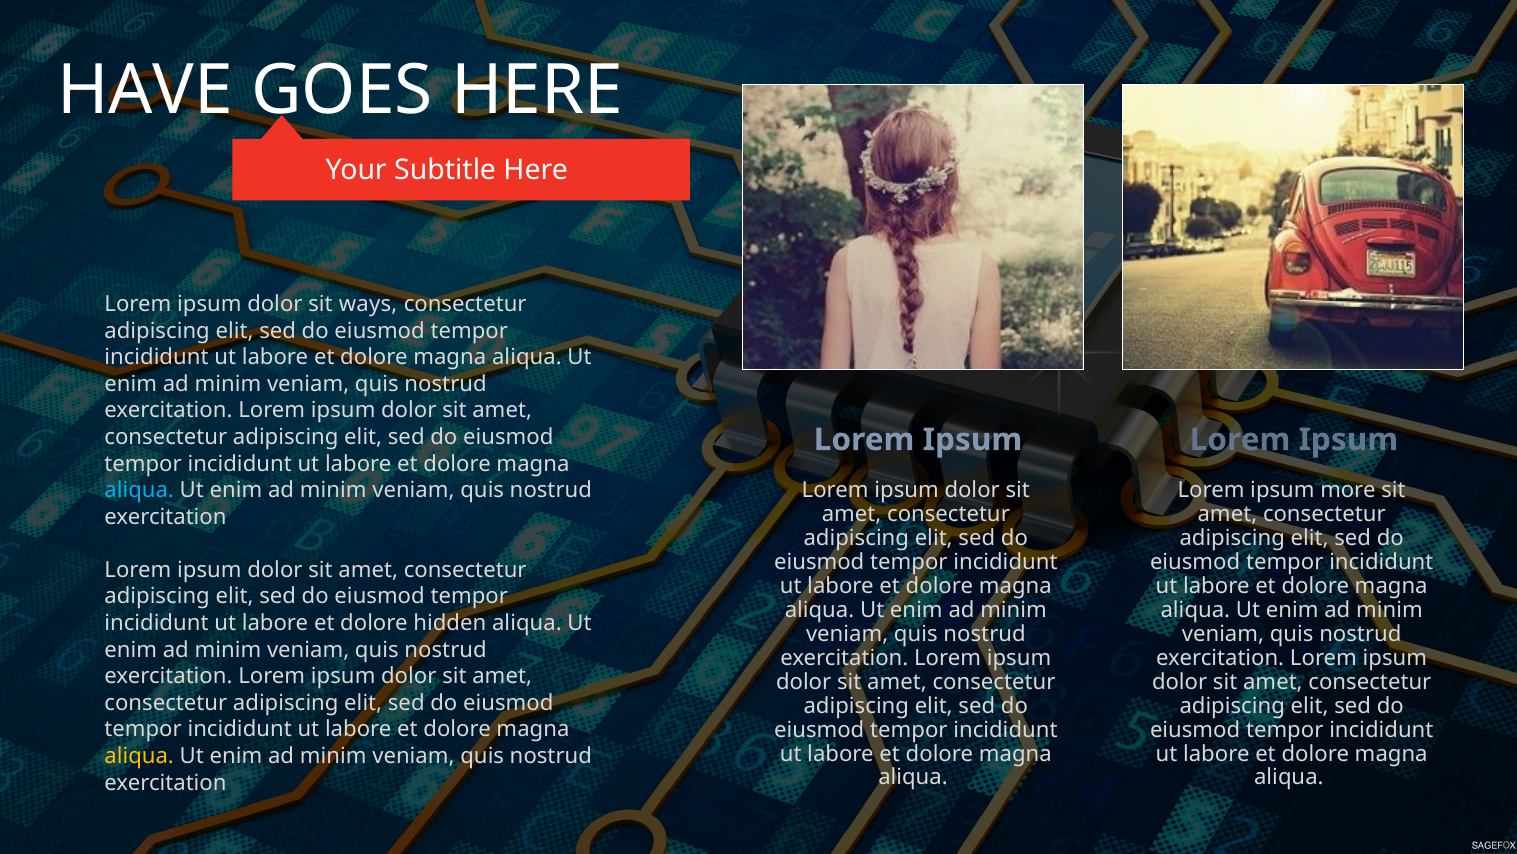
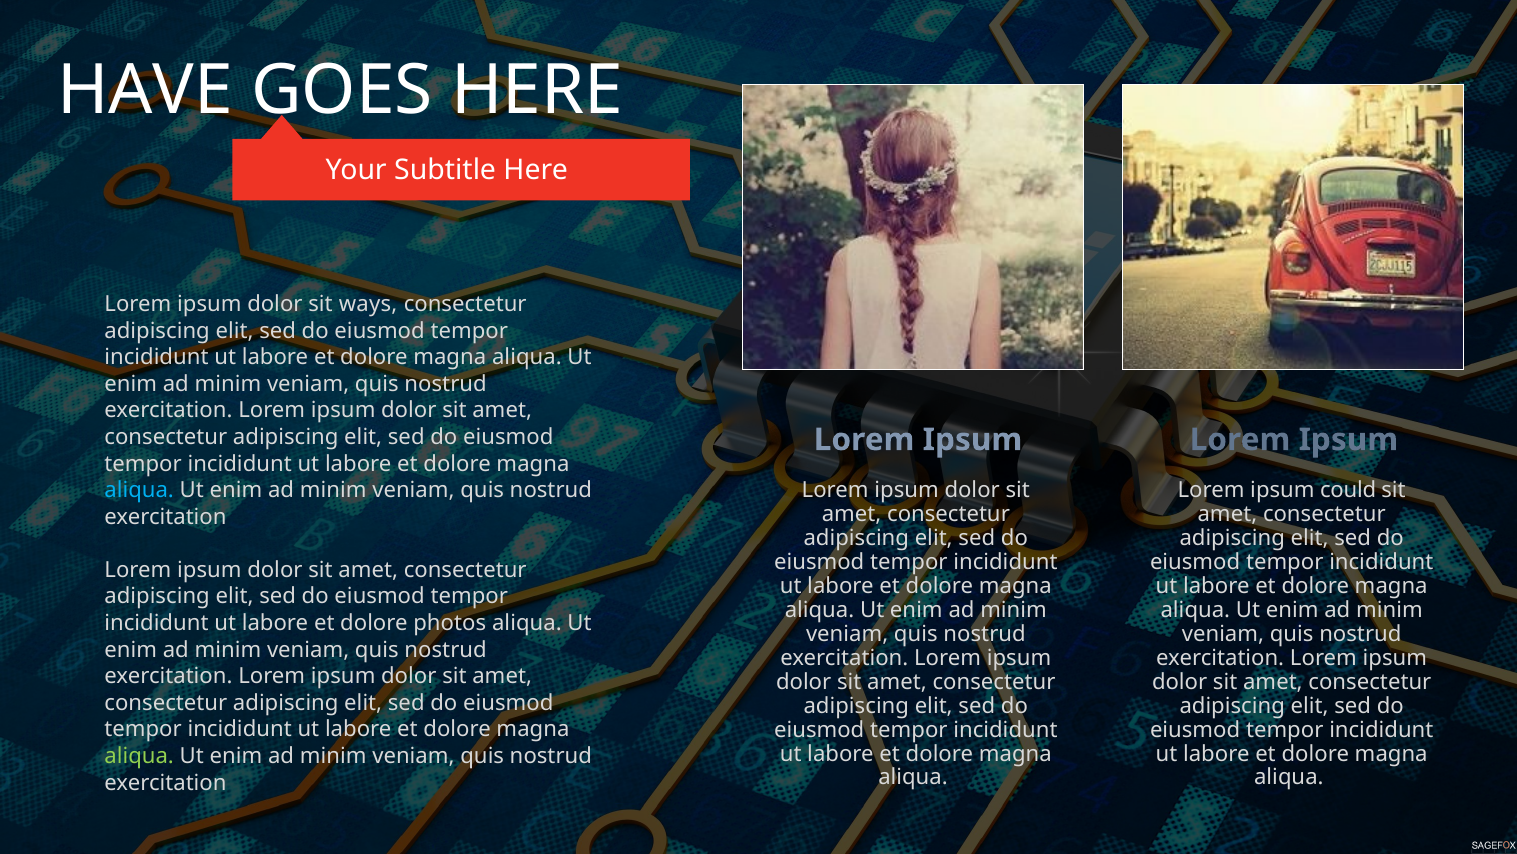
more: more -> could
hidden: hidden -> photos
aliqua at (139, 756) colour: yellow -> light green
